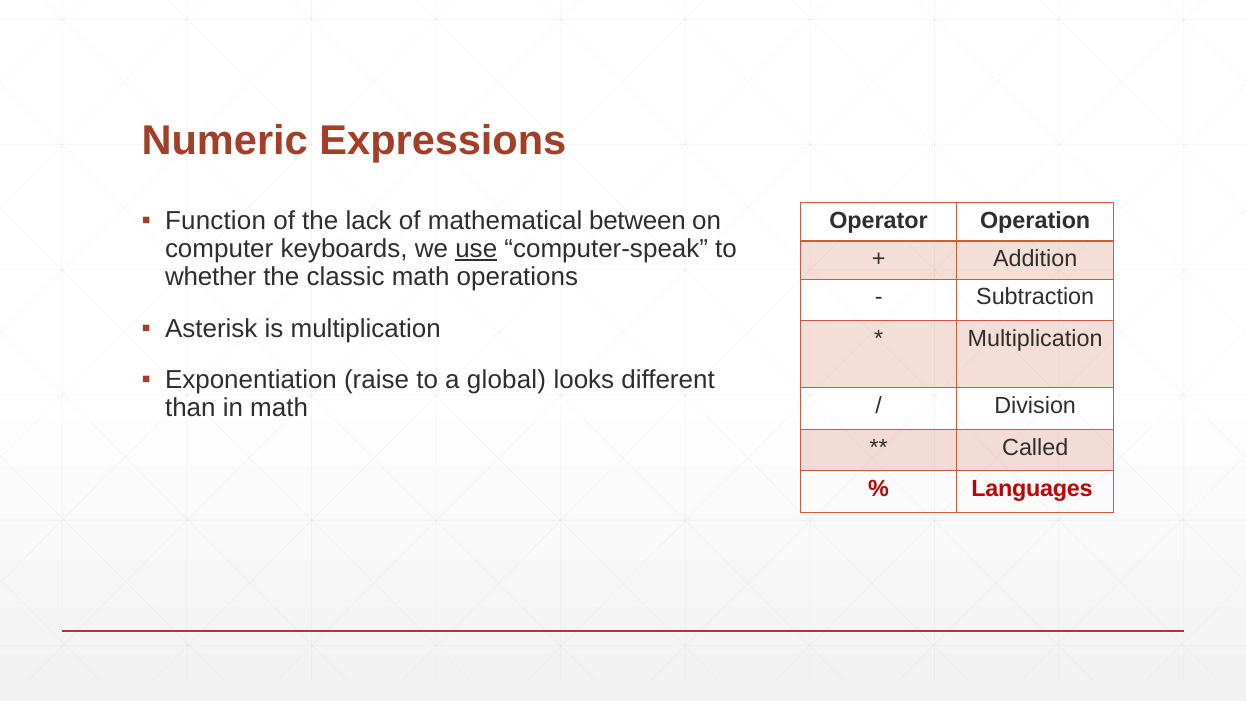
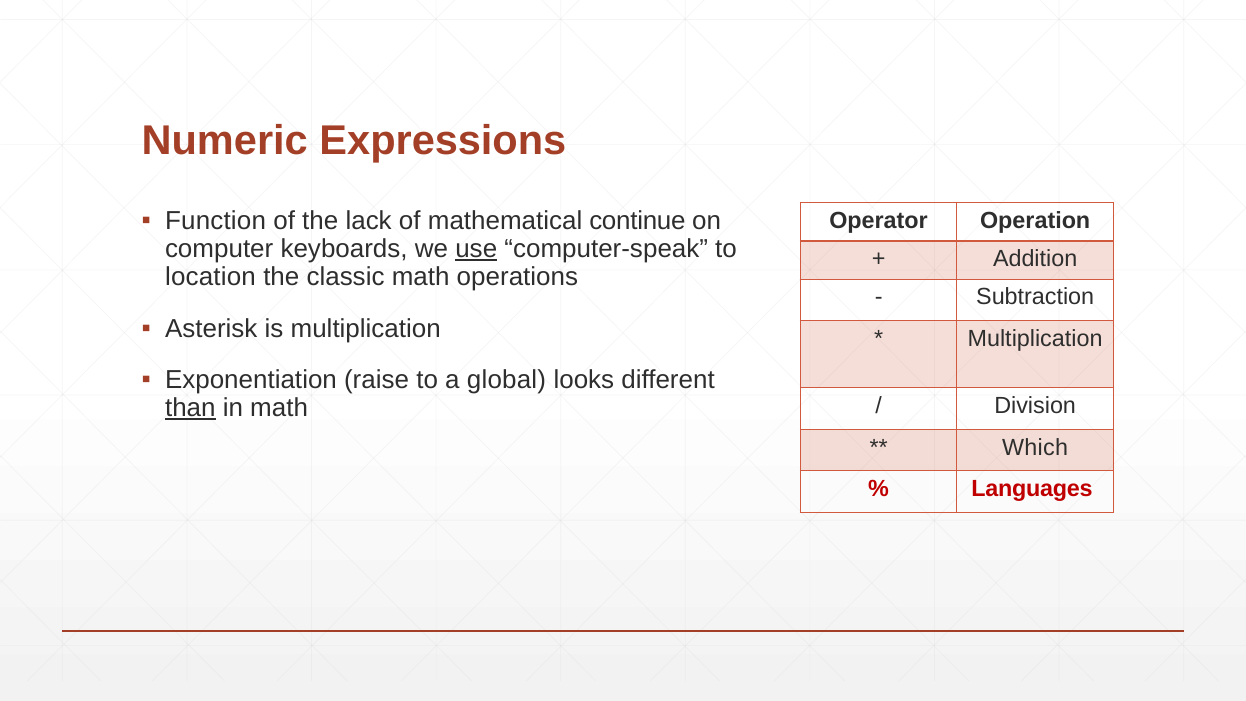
between: between -> continue
whether: whether -> location
than underline: none -> present
Called: Called -> Which
